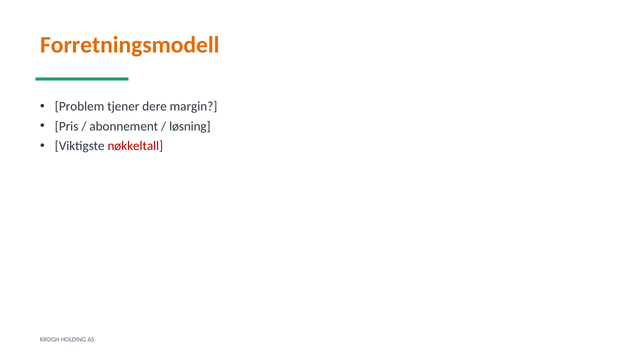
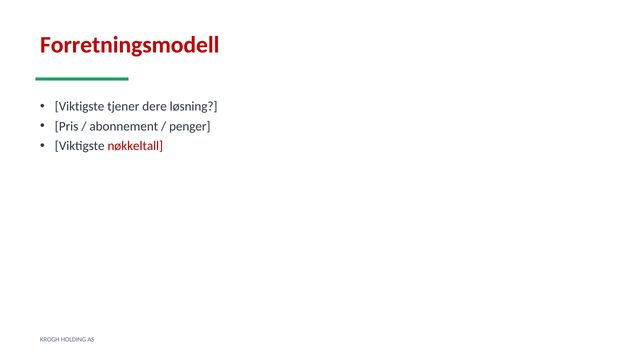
Forretningsmodell colour: orange -> red
Problem at (80, 107): Problem -> Viktigste
margin: margin -> løsning
løsning: løsning -> penger
